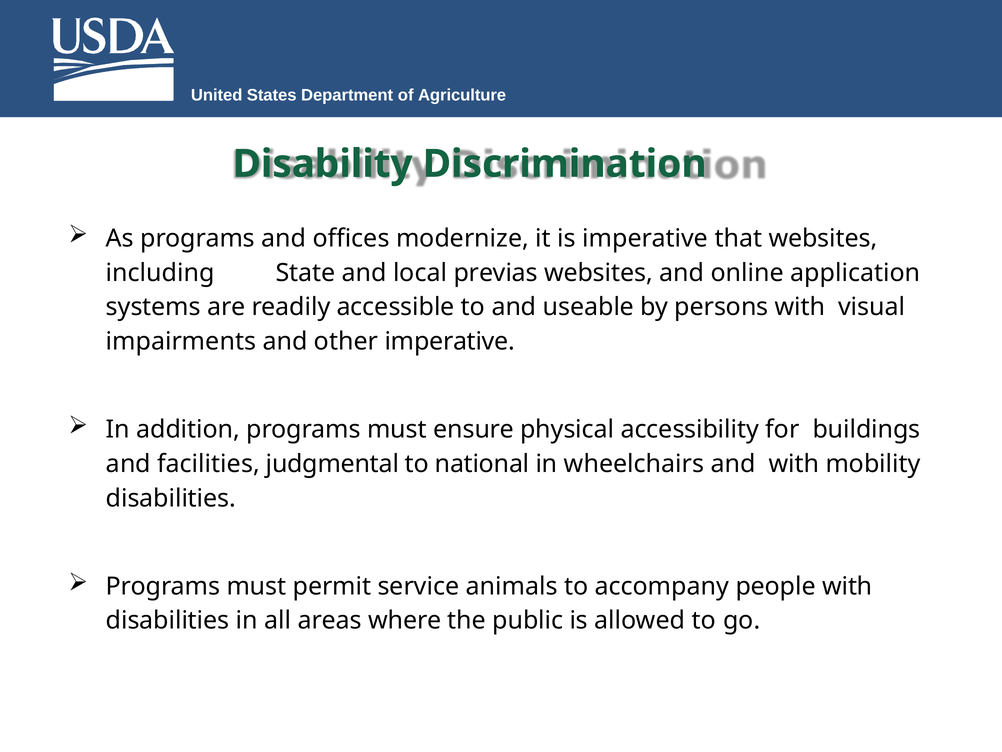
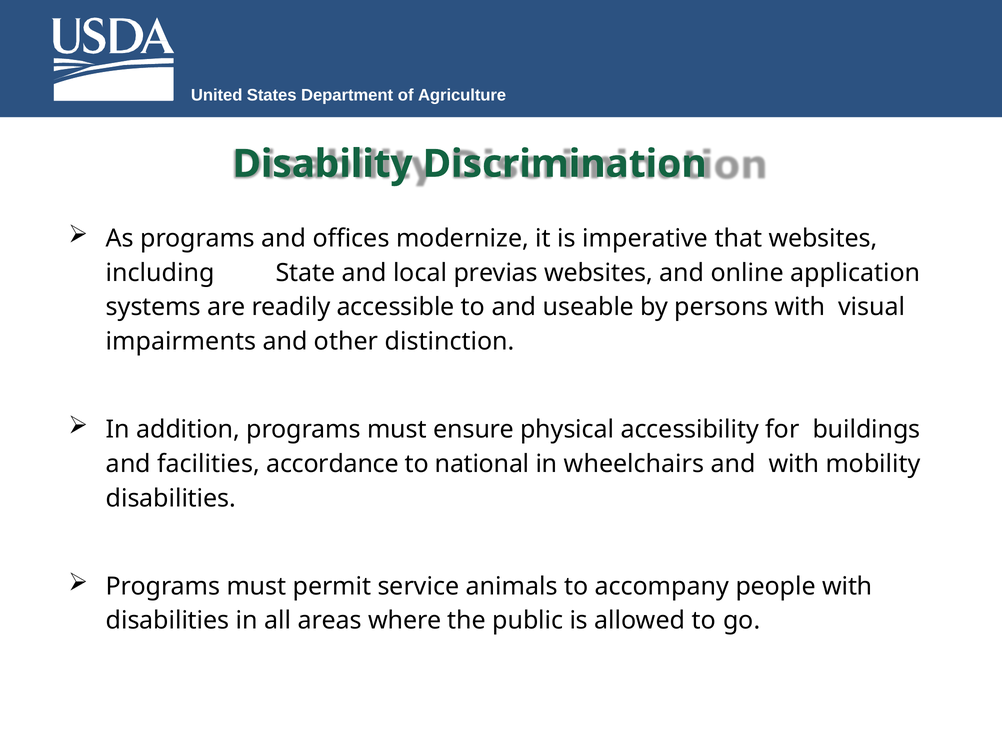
other imperative: imperative -> distinction
judgmental: judgmental -> accordance
